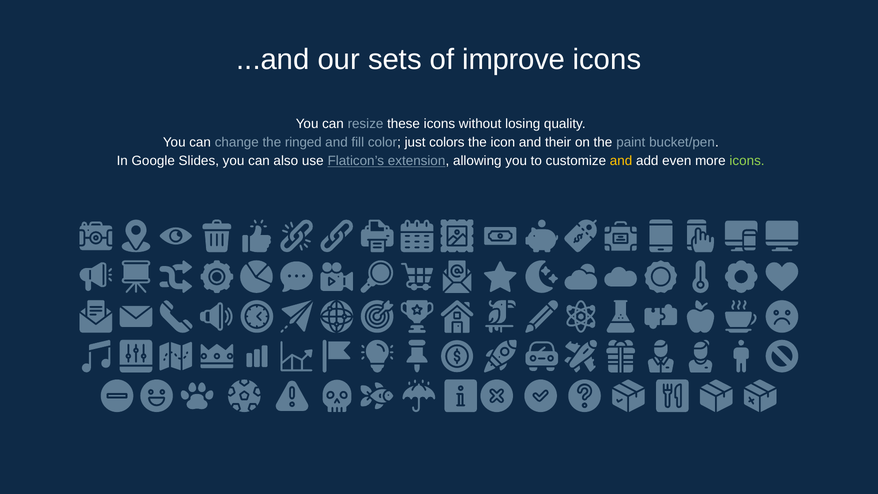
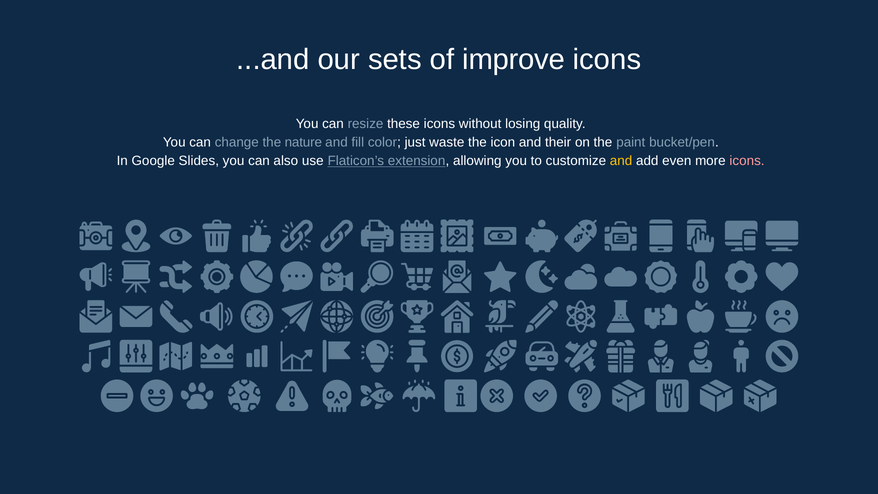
ringed: ringed -> nature
colors: colors -> waste
icons at (747, 161) colour: light green -> pink
